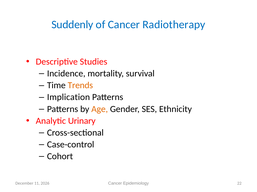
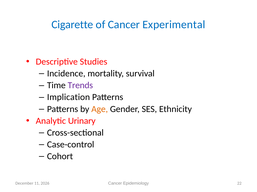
Suddenly: Suddenly -> Cigarette
Radiotherapy: Radiotherapy -> Experimental
Trends colour: orange -> purple
